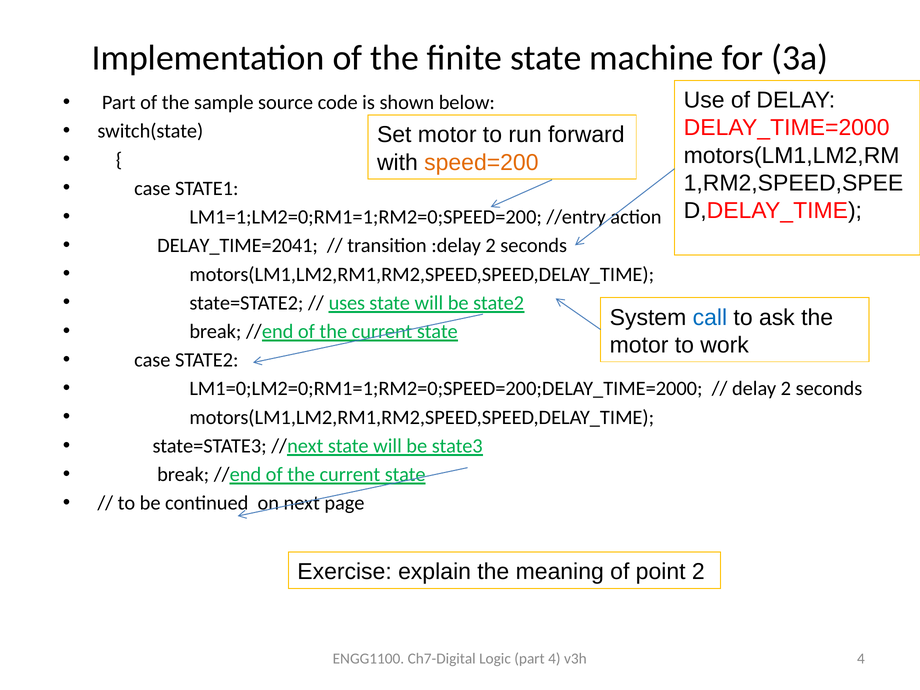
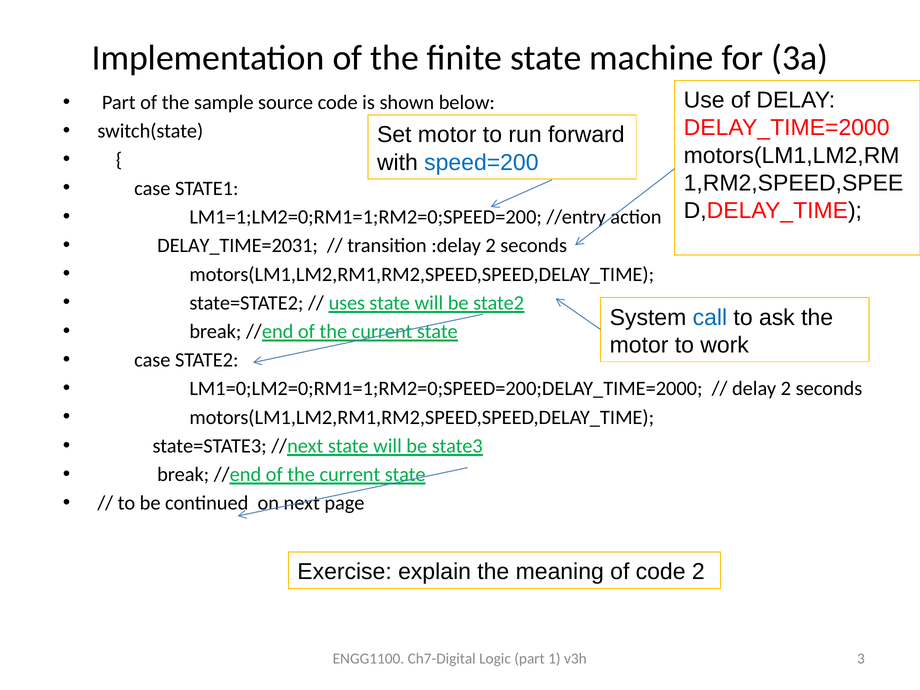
speed=200 colour: orange -> blue
DELAY_TIME=2041: DELAY_TIME=2041 -> DELAY_TIME=2031
of point: point -> code
part 4: 4 -> 1
v3h 4: 4 -> 3
